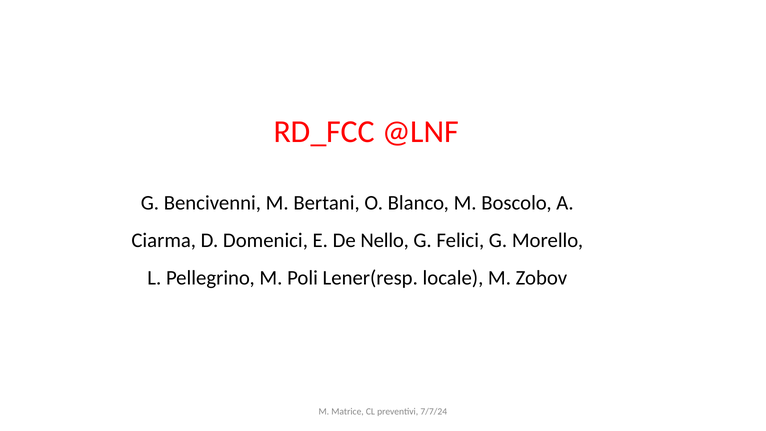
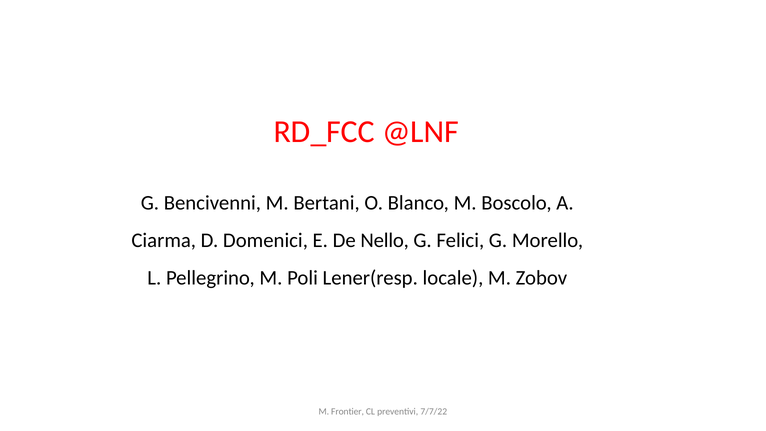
Matrice: Matrice -> Frontier
7/7/24: 7/7/24 -> 7/7/22
